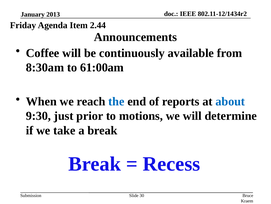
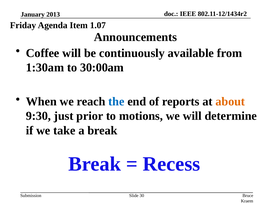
2.44: 2.44 -> 1.07
8:30am: 8:30am -> 1:30am
61:00am: 61:00am -> 30:00am
about colour: blue -> orange
